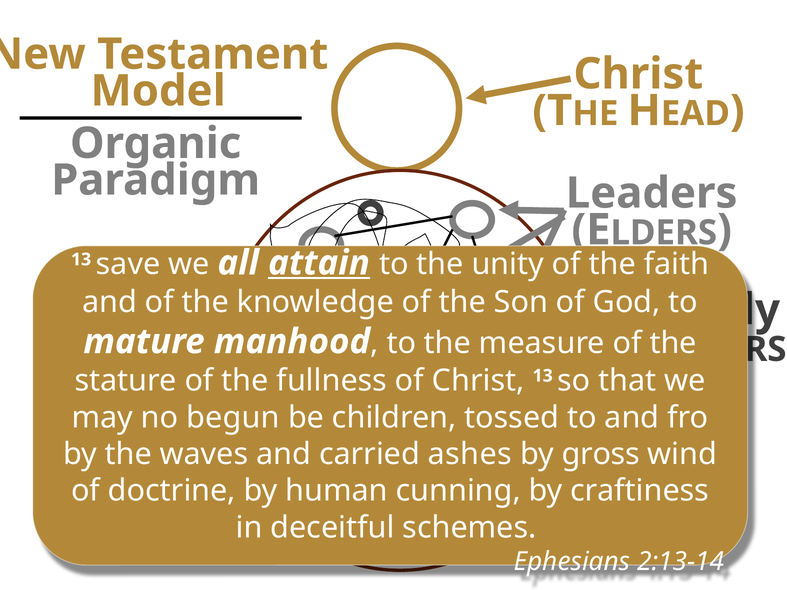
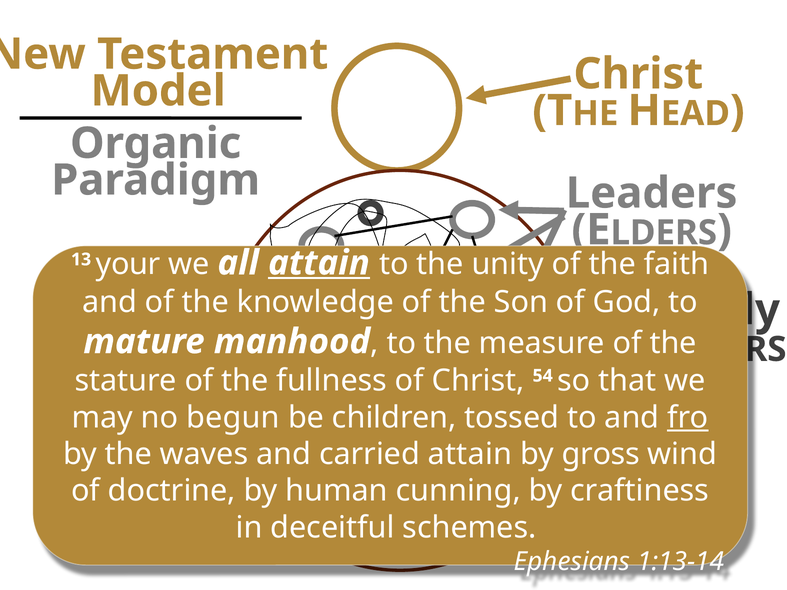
save: save -> your
Christ 13: 13 -> 54
fro underline: none -> present
carried ashes: ashes -> attain
2:13-14: 2:13-14 -> 1:13-14
